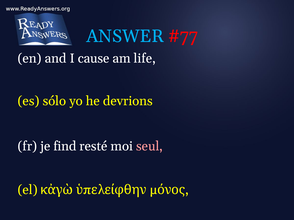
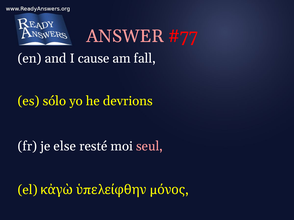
ANSWER colour: light blue -> pink
life: life -> fall
find: find -> else
